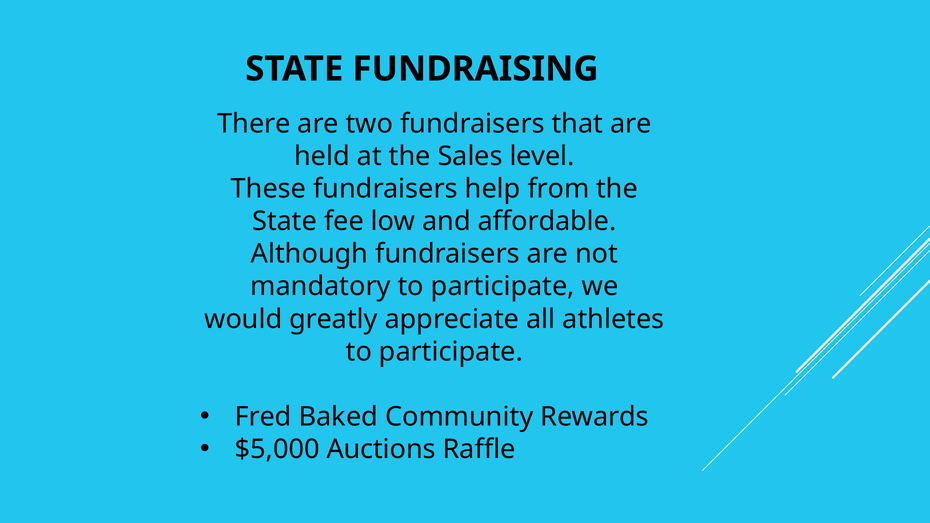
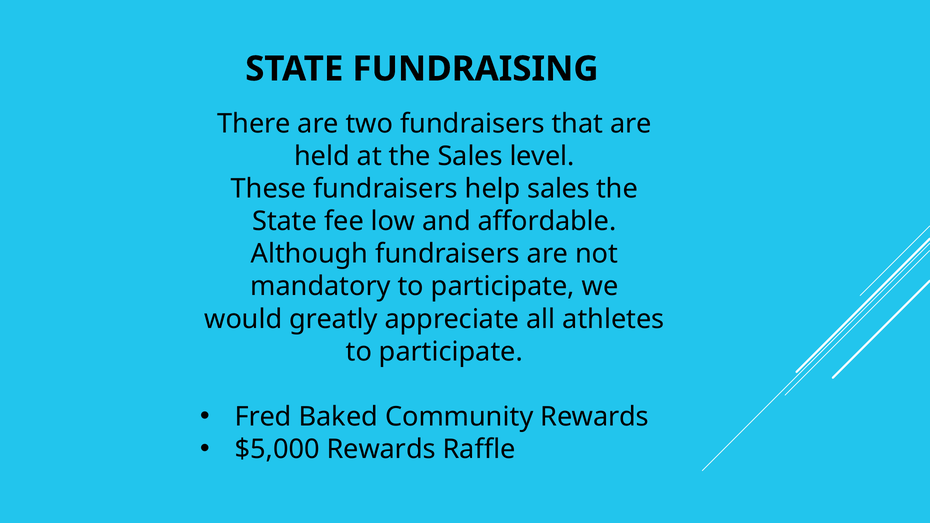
help from: from -> sales
$5,000 Auctions: Auctions -> Rewards
